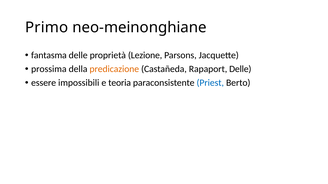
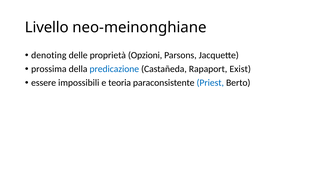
Primo: Primo -> Livello
fantasma: fantasma -> denoting
Lezione: Lezione -> Opzioni
predicazione colour: orange -> blue
Rapaport Delle: Delle -> Exist
